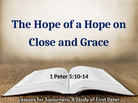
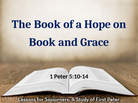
The Hope: Hope -> Book
Close at (42, 42): Close -> Book
